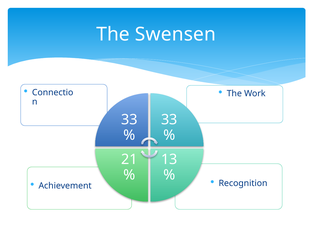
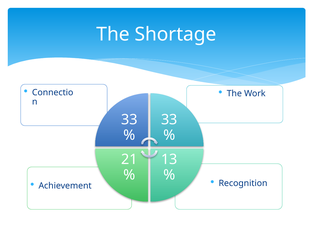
Swensen: Swensen -> Shortage
